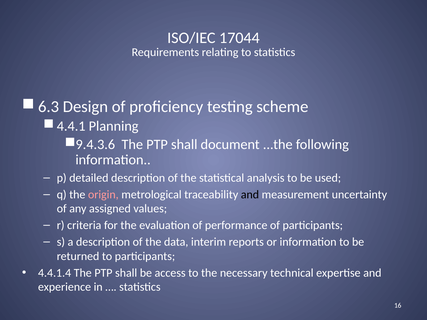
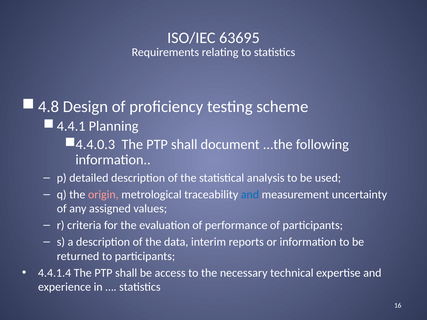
17044: 17044 -> 63695
6.3: 6.3 -> 4.8
9.4.3.6: 9.4.3.6 -> 4.4.0.3
and at (250, 195) colour: black -> blue
